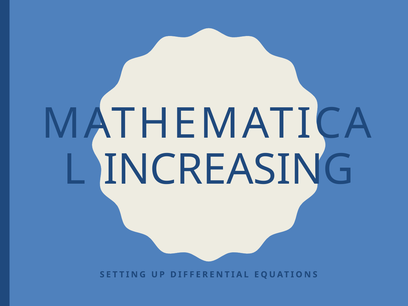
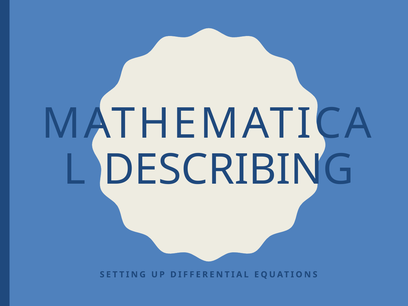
INCREASING: INCREASING -> DESCRIBING
